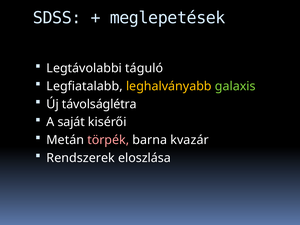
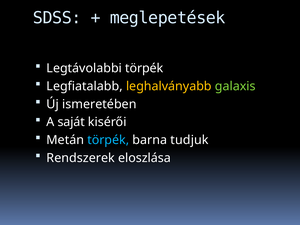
Legtávolabbi táguló: táguló -> törpék
távolságlétra: távolságlétra -> ismeretében
törpék at (108, 140) colour: pink -> light blue
kvazár: kvazár -> tudjuk
